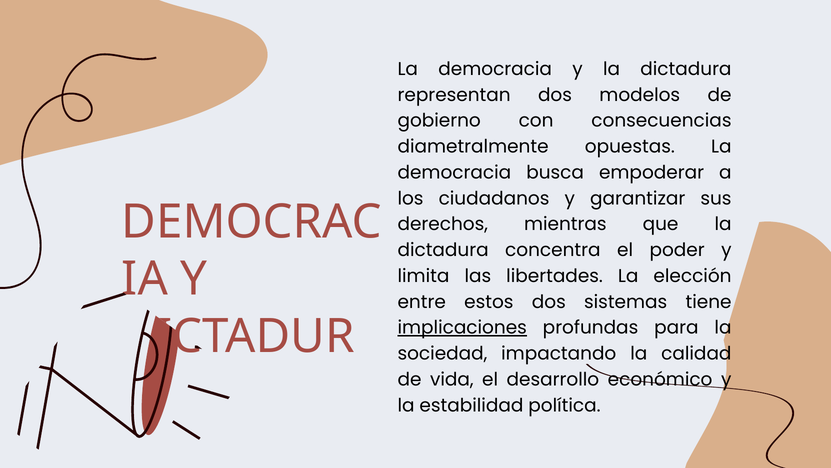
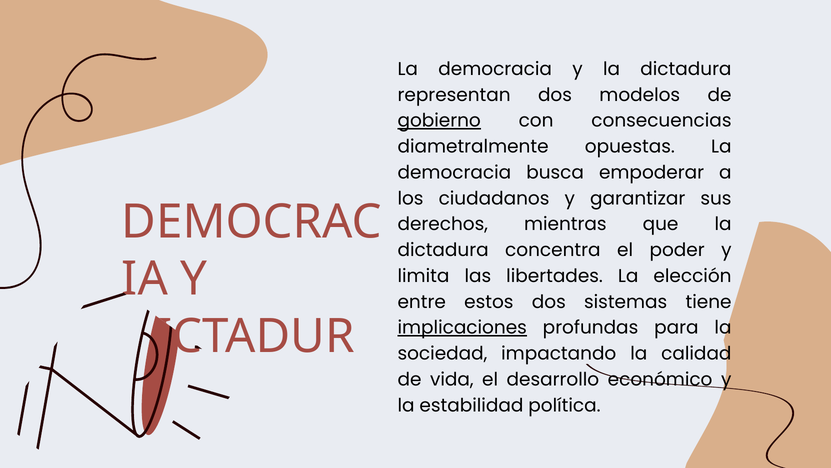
gobierno underline: none -> present
